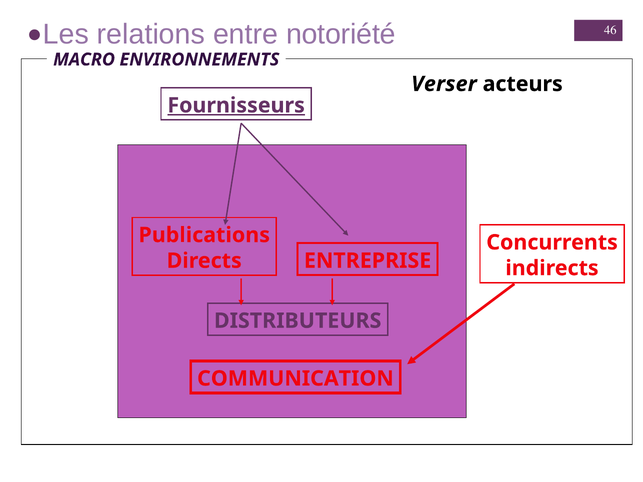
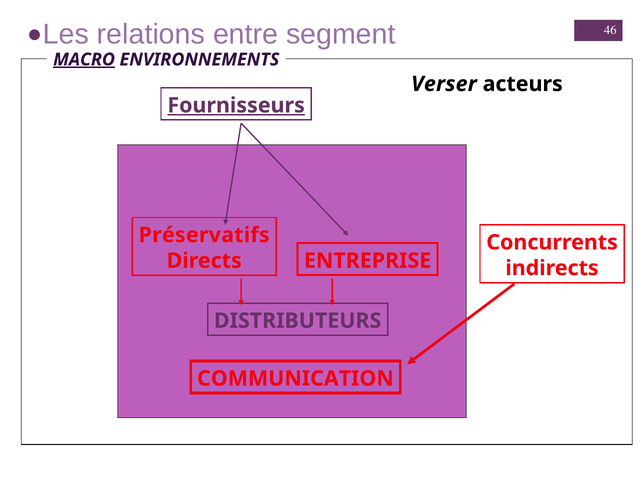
notoriété: notoriété -> segment
MACRO underline: none -> present
Publications: Publications -> Préservatifs
